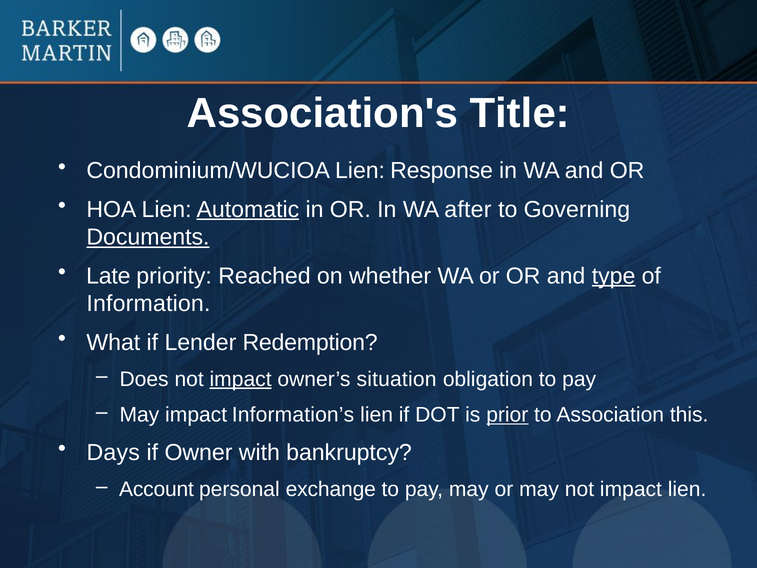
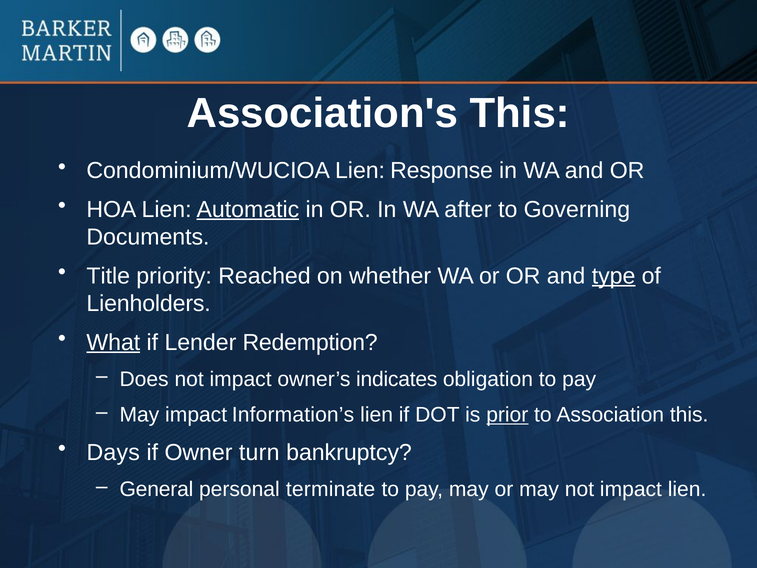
Association's Title: Title -> This
Documents underline: present -> none
Late: Late -> Title
Information: Information -> Lienholders
What underline: none -> present
impact at (241, 379) underline: present -> none
situation: situation -> indicates
with: with -> turn
Account: Account -> General
exchange: exchange -> terminate
